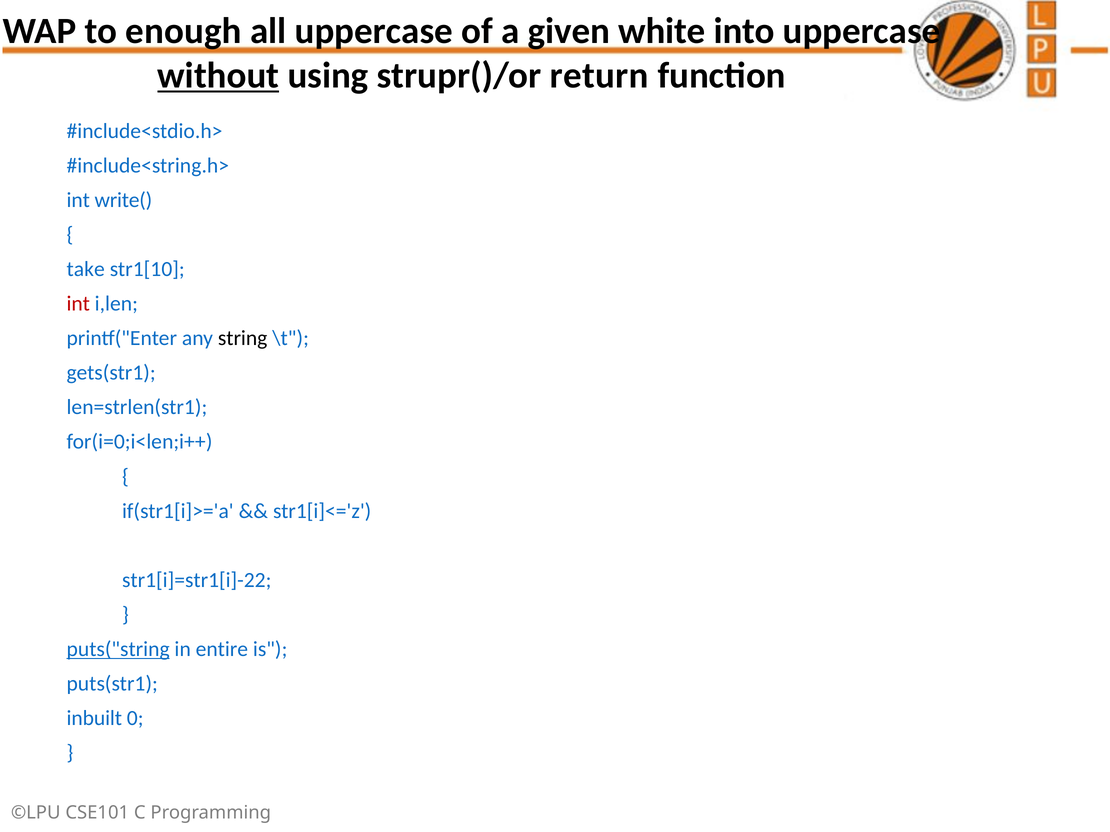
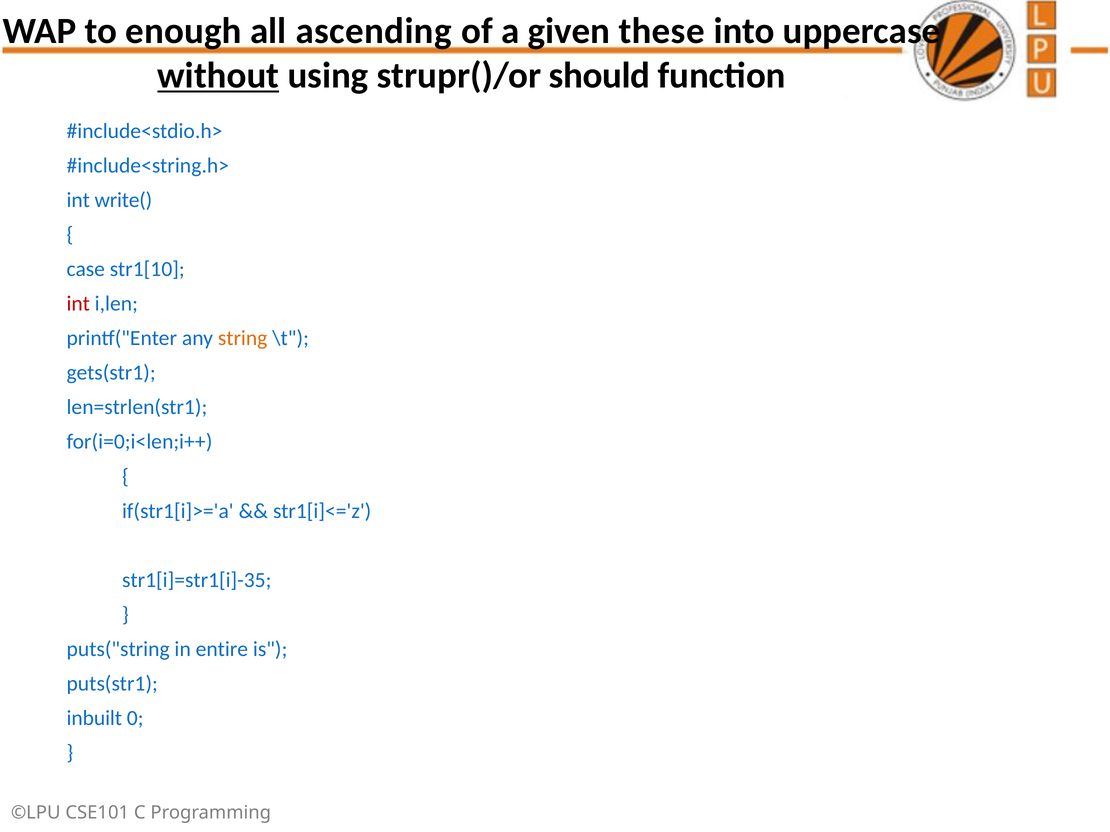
all uppercase: uppercase -> ascending
white: white -> these
return: return -> should
take: take -> case
string colour: black -> orange
str1[i]=str1[i]-22: str1[i]=str1[i]-22 -> str1[i]=str1[i]-35
puts("string underline: present -> none
